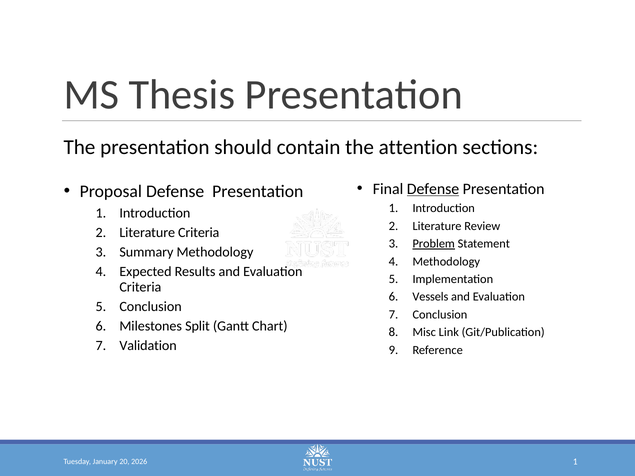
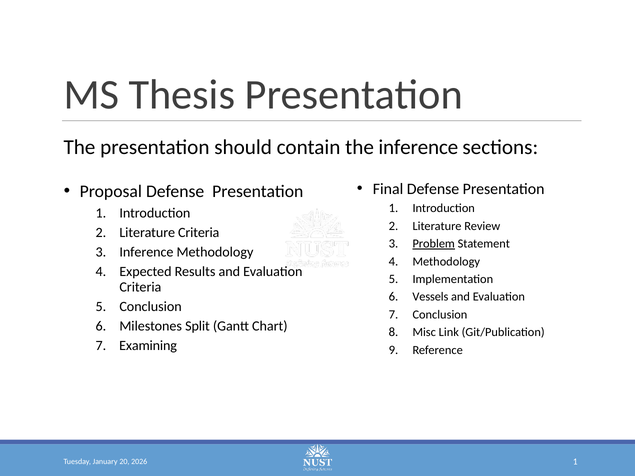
the attention: attention -> inference
Defense at (433, 189) underline: present -> none
Summary at (146, 252): Summary -> Inference
Validation: Validation -> Examining
